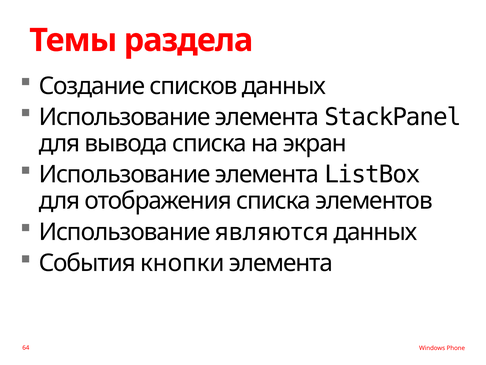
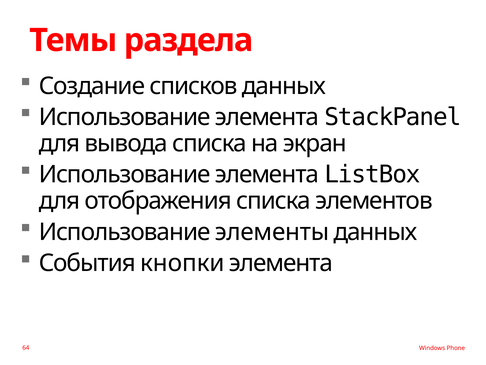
являются: являются -> элементы
